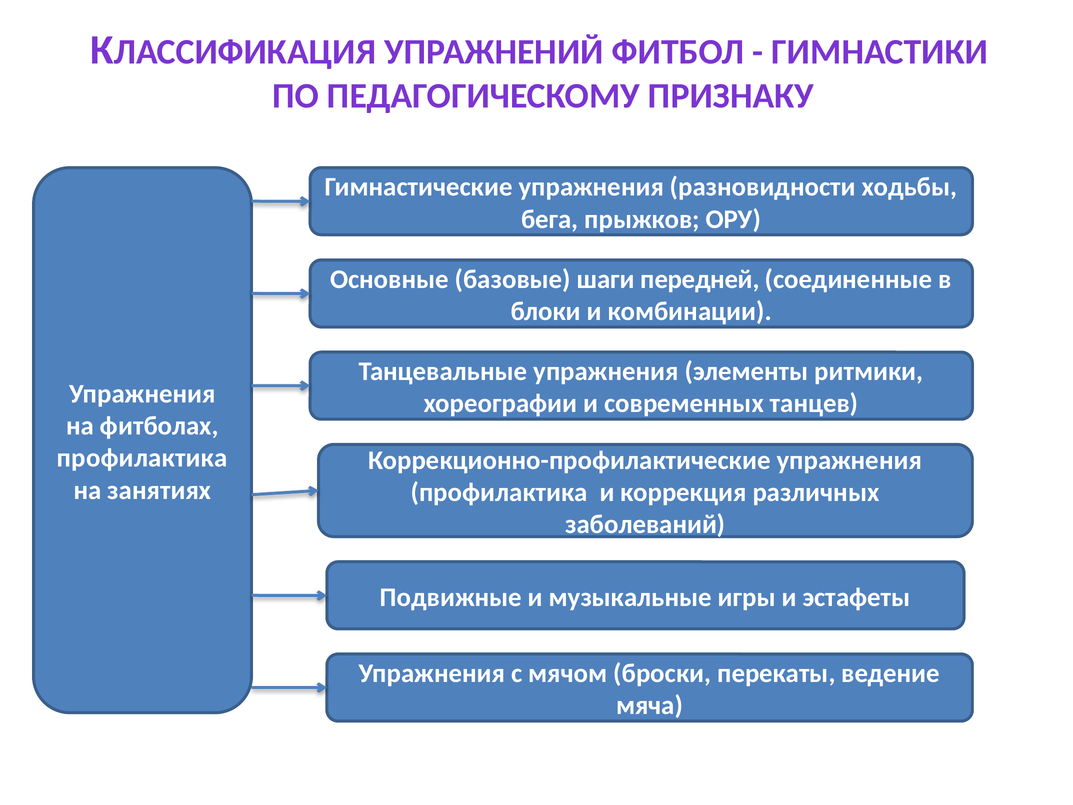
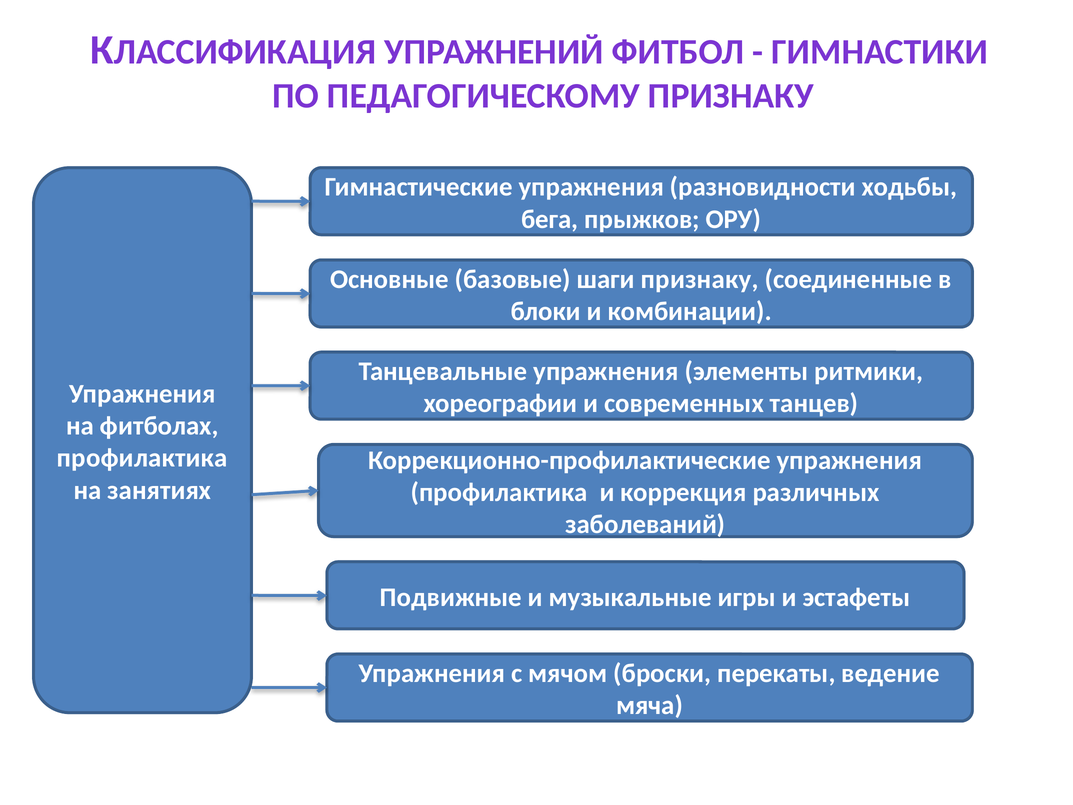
шаги передней: передней -> признаку
